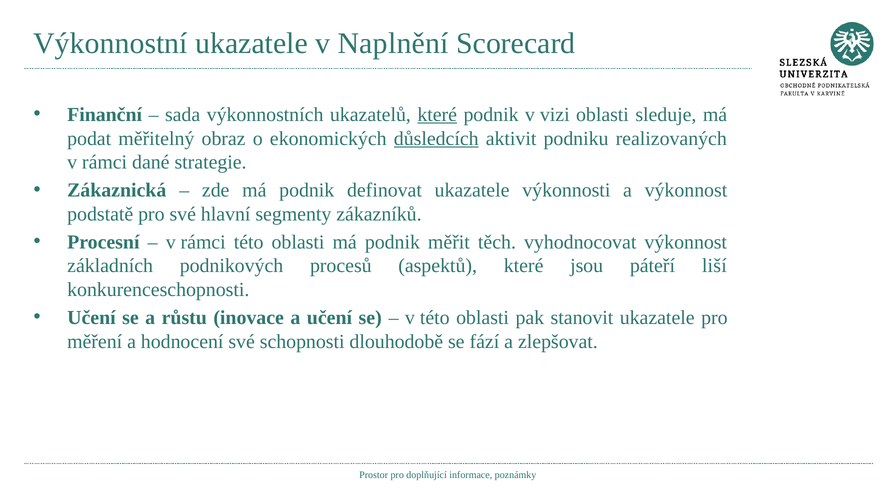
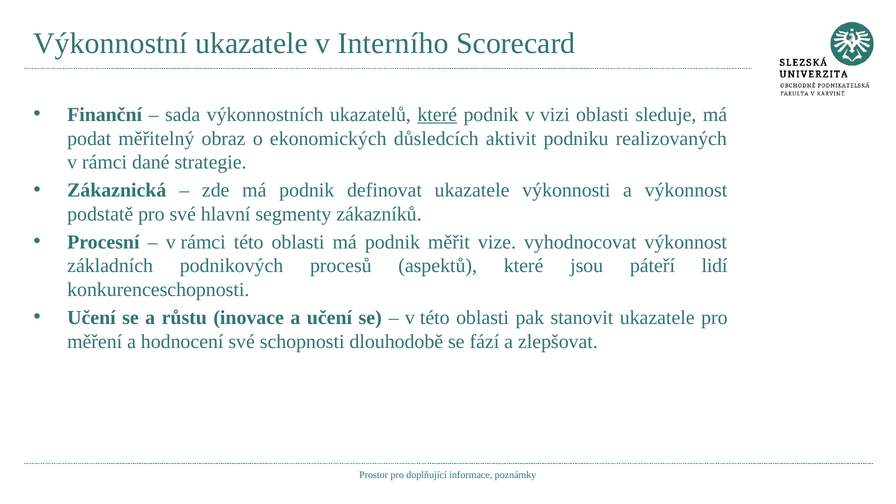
Naplnění: Naplnění -> Interního
důsledcích underline: present -> none
těch: těch -> vize
liší: liší -> lidí
